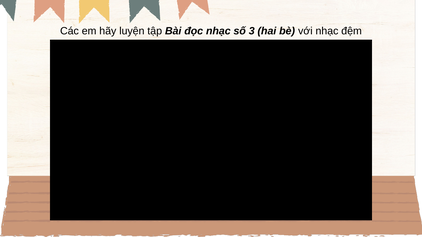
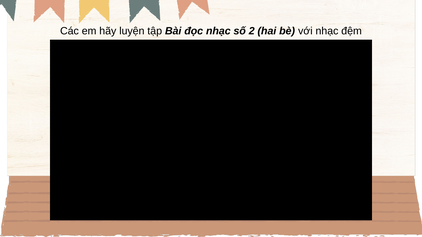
3: 3 -> 2
